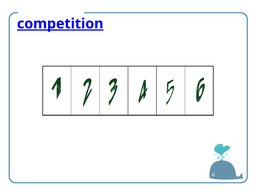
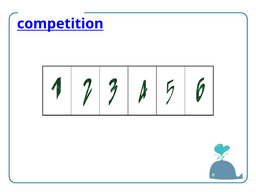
competition underline: present -> none
